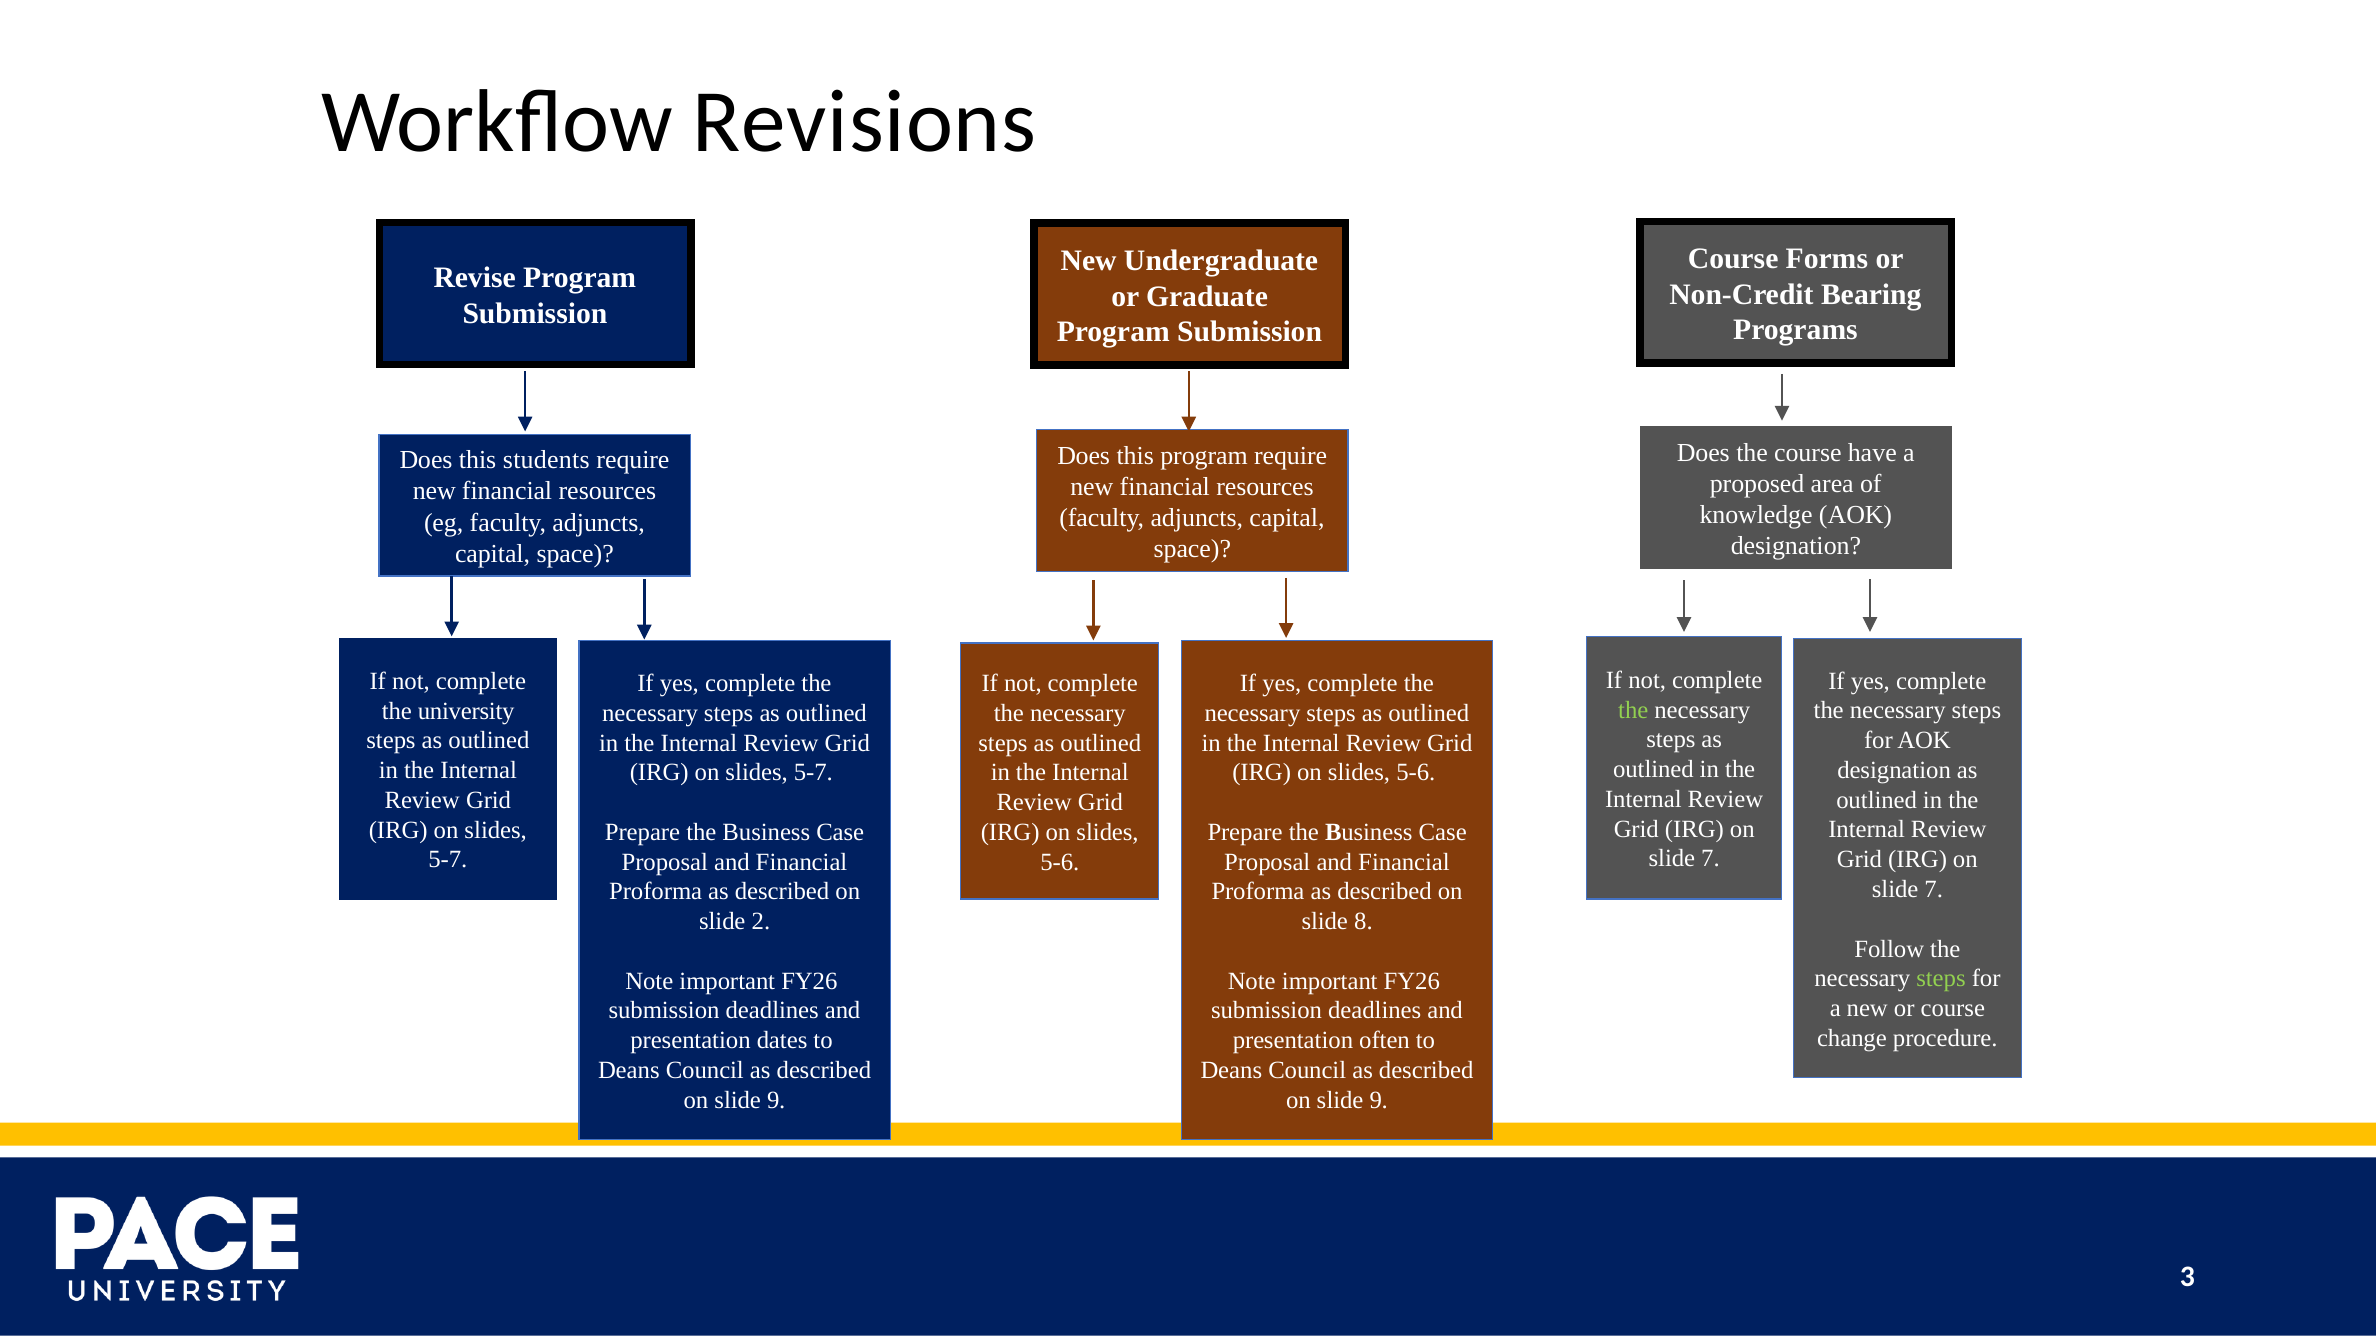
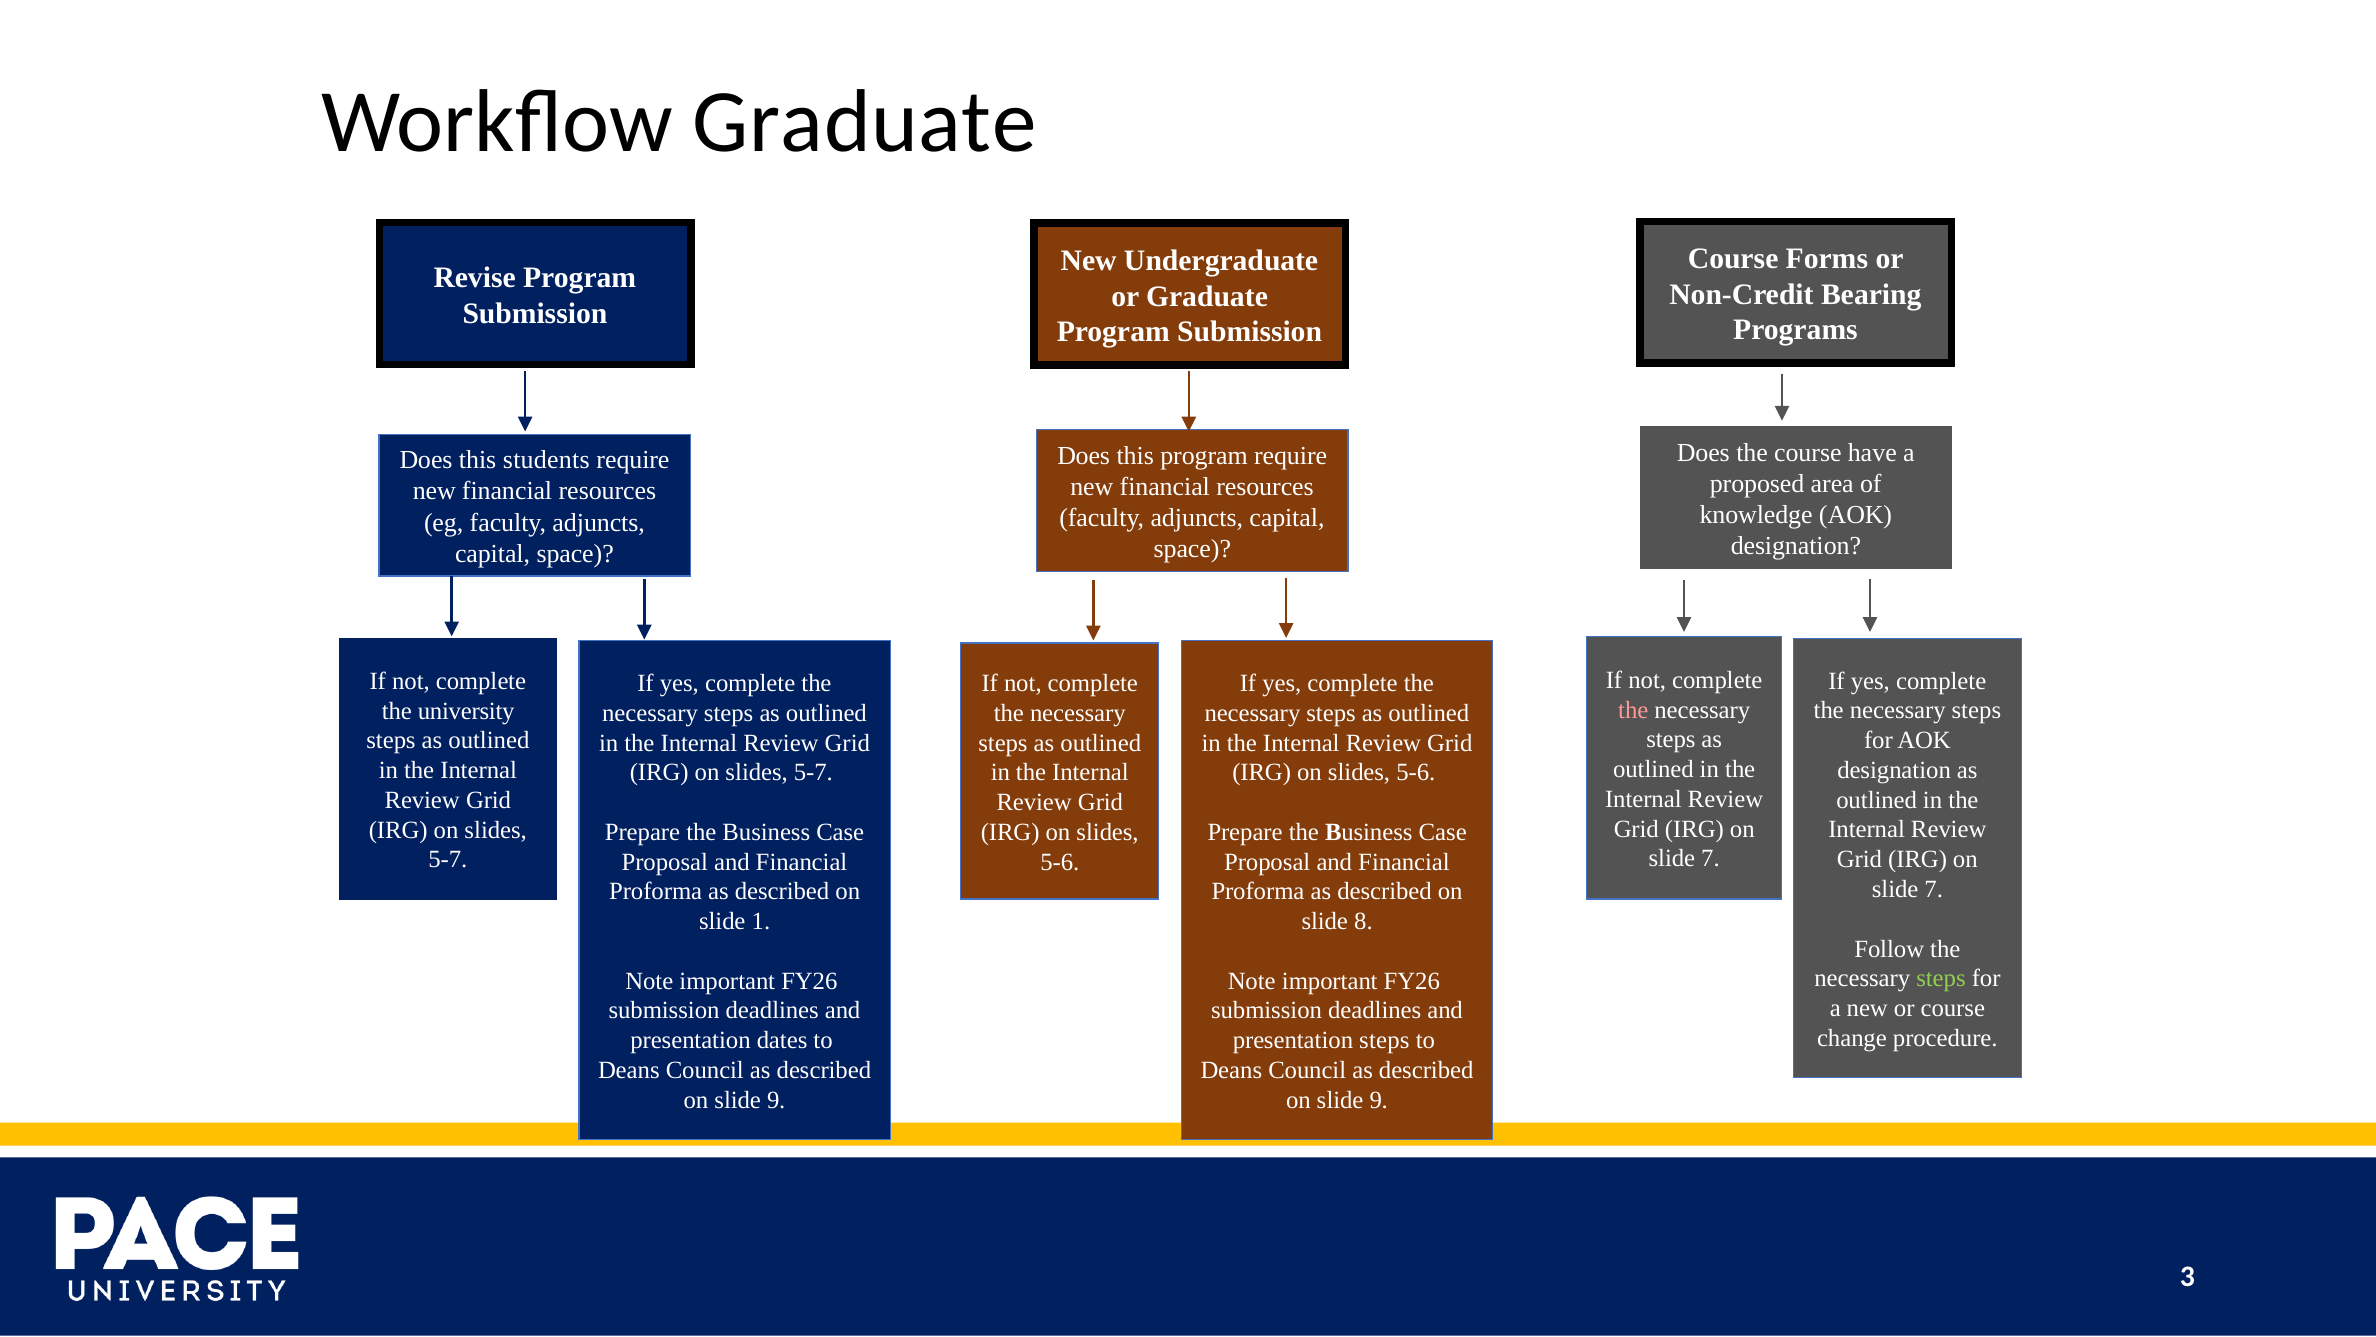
Workflow Revisions: Revisions -> Graduate
the at (1633, 710) colour: light green -> pink
2: 2 -> 1
presentation often: often -> steps
